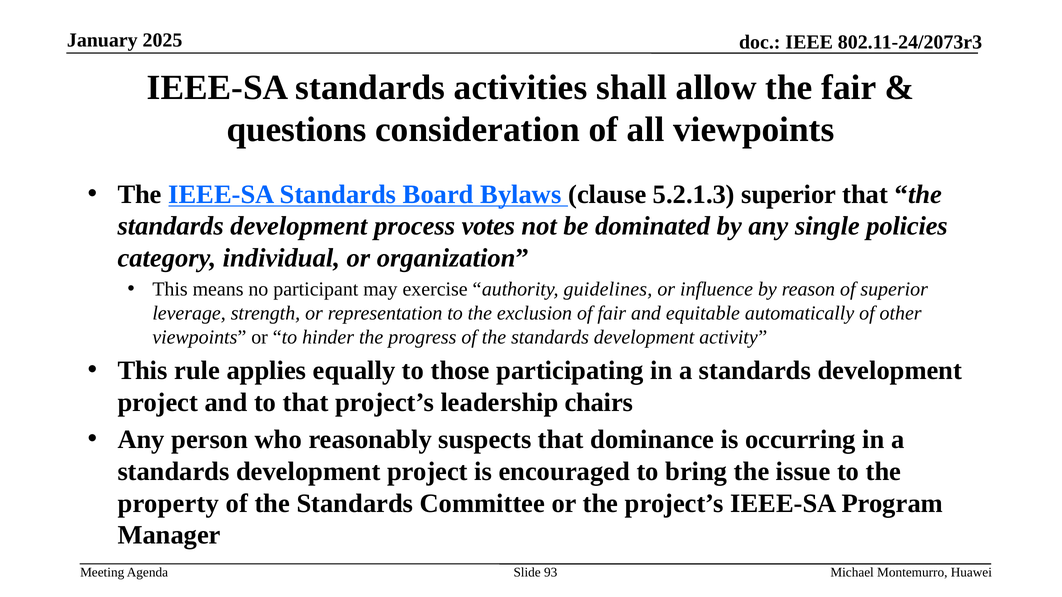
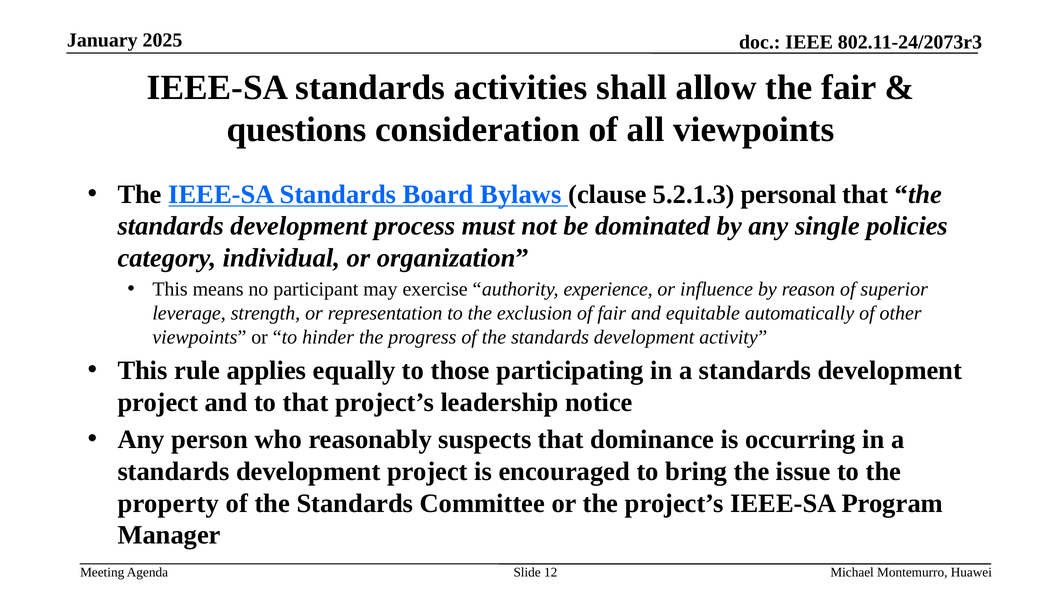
5.2.1.3 superior: superior -> personal
votes: votes -> must
guidelines: guidelines -> experience
chairs: chairs -> notice
93: 93 -> 12
